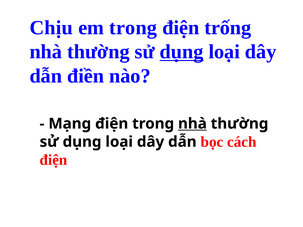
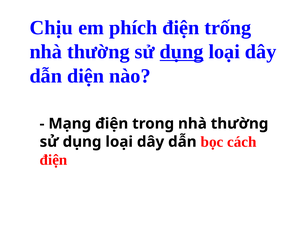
em trong: trong -> phích
điền: điền -> diện
nhà at (192, 124) underline: present -> none
